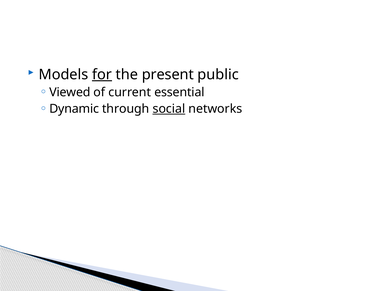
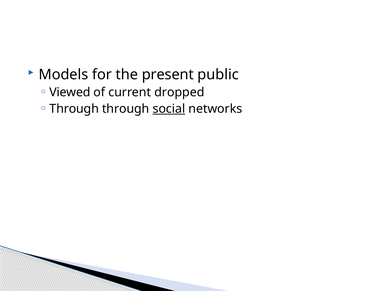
for underline: present -> none
essential: essential -> dropped
Dynamic at (74, 109): Dynamic -> Through
